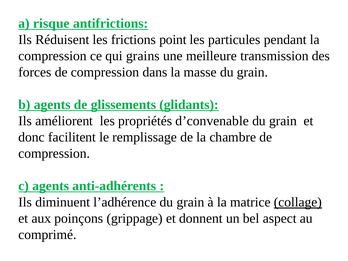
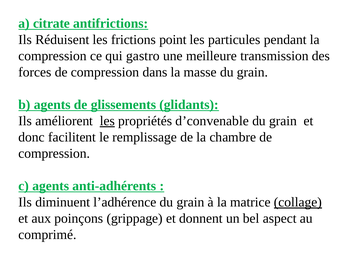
risque: risque -> citrate
grains: grains -> gastro
les at (107, 121) underline: none -> present
